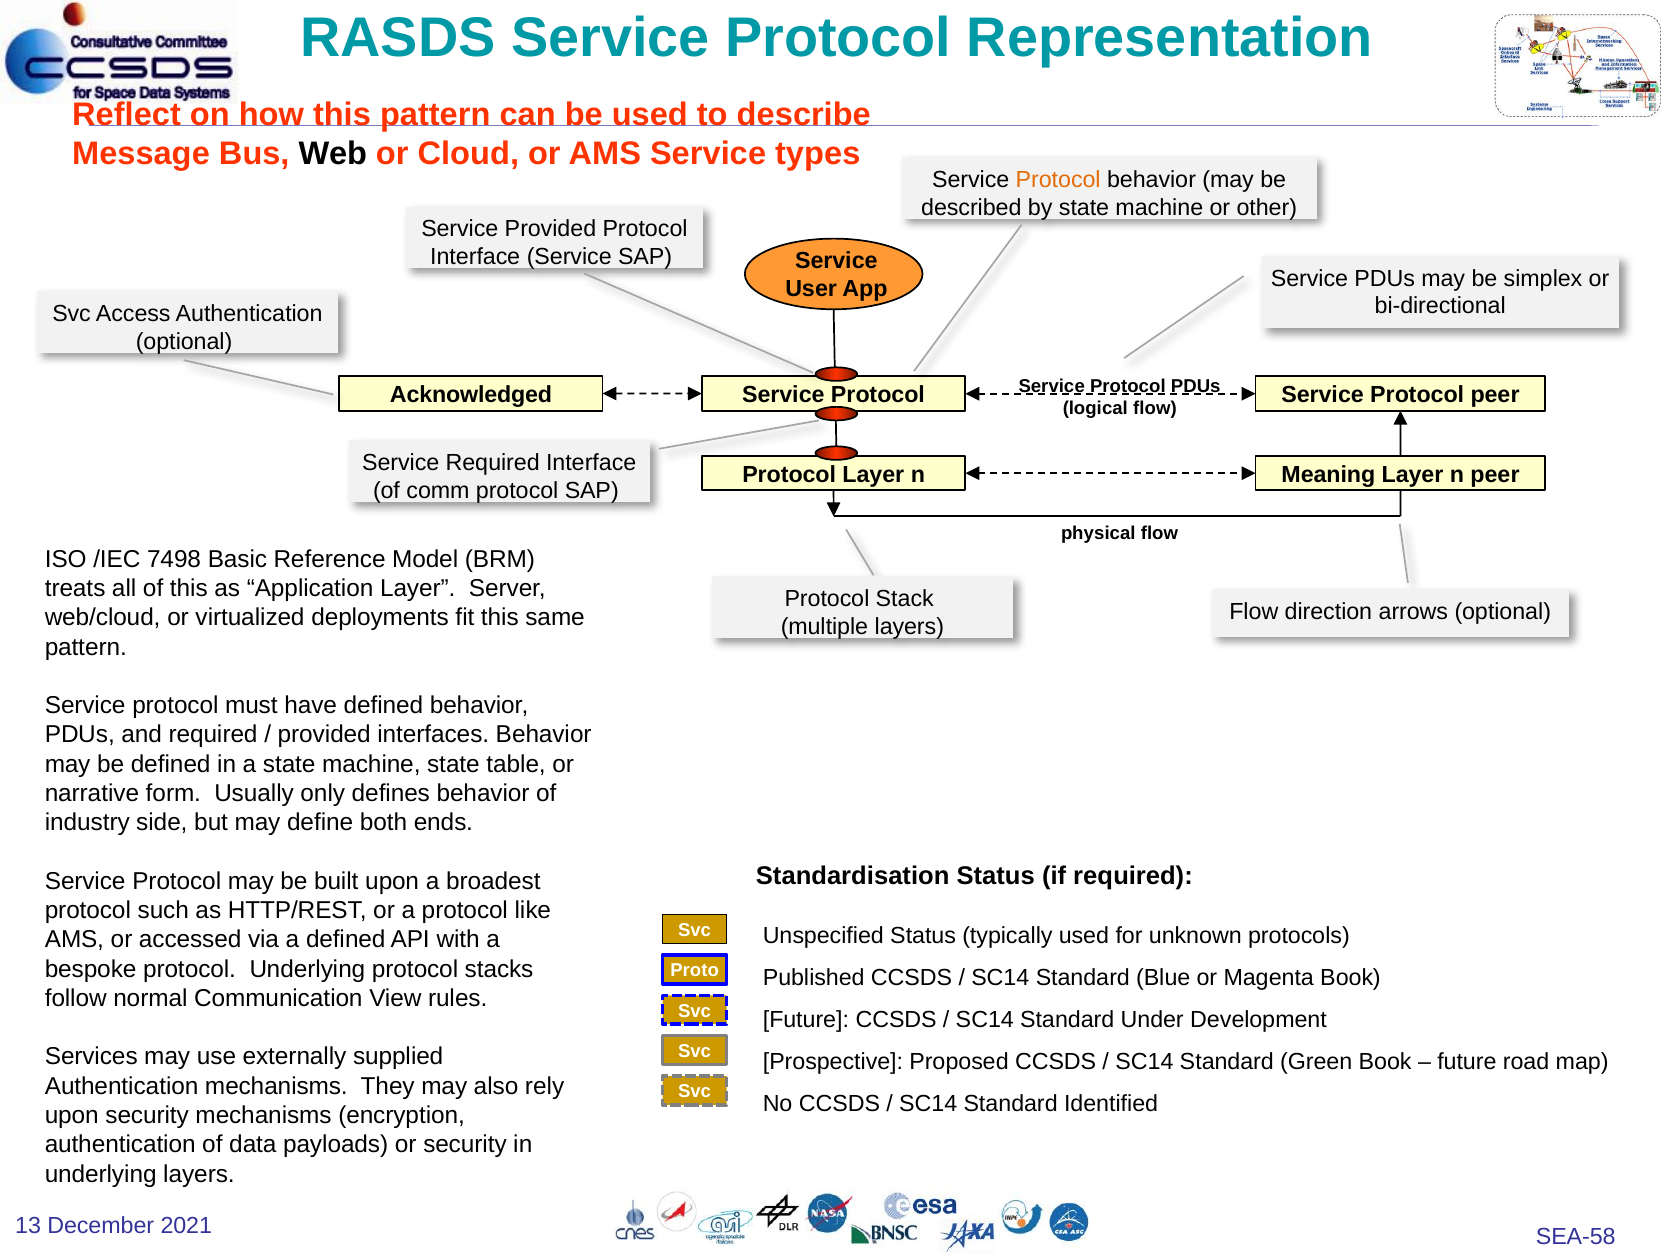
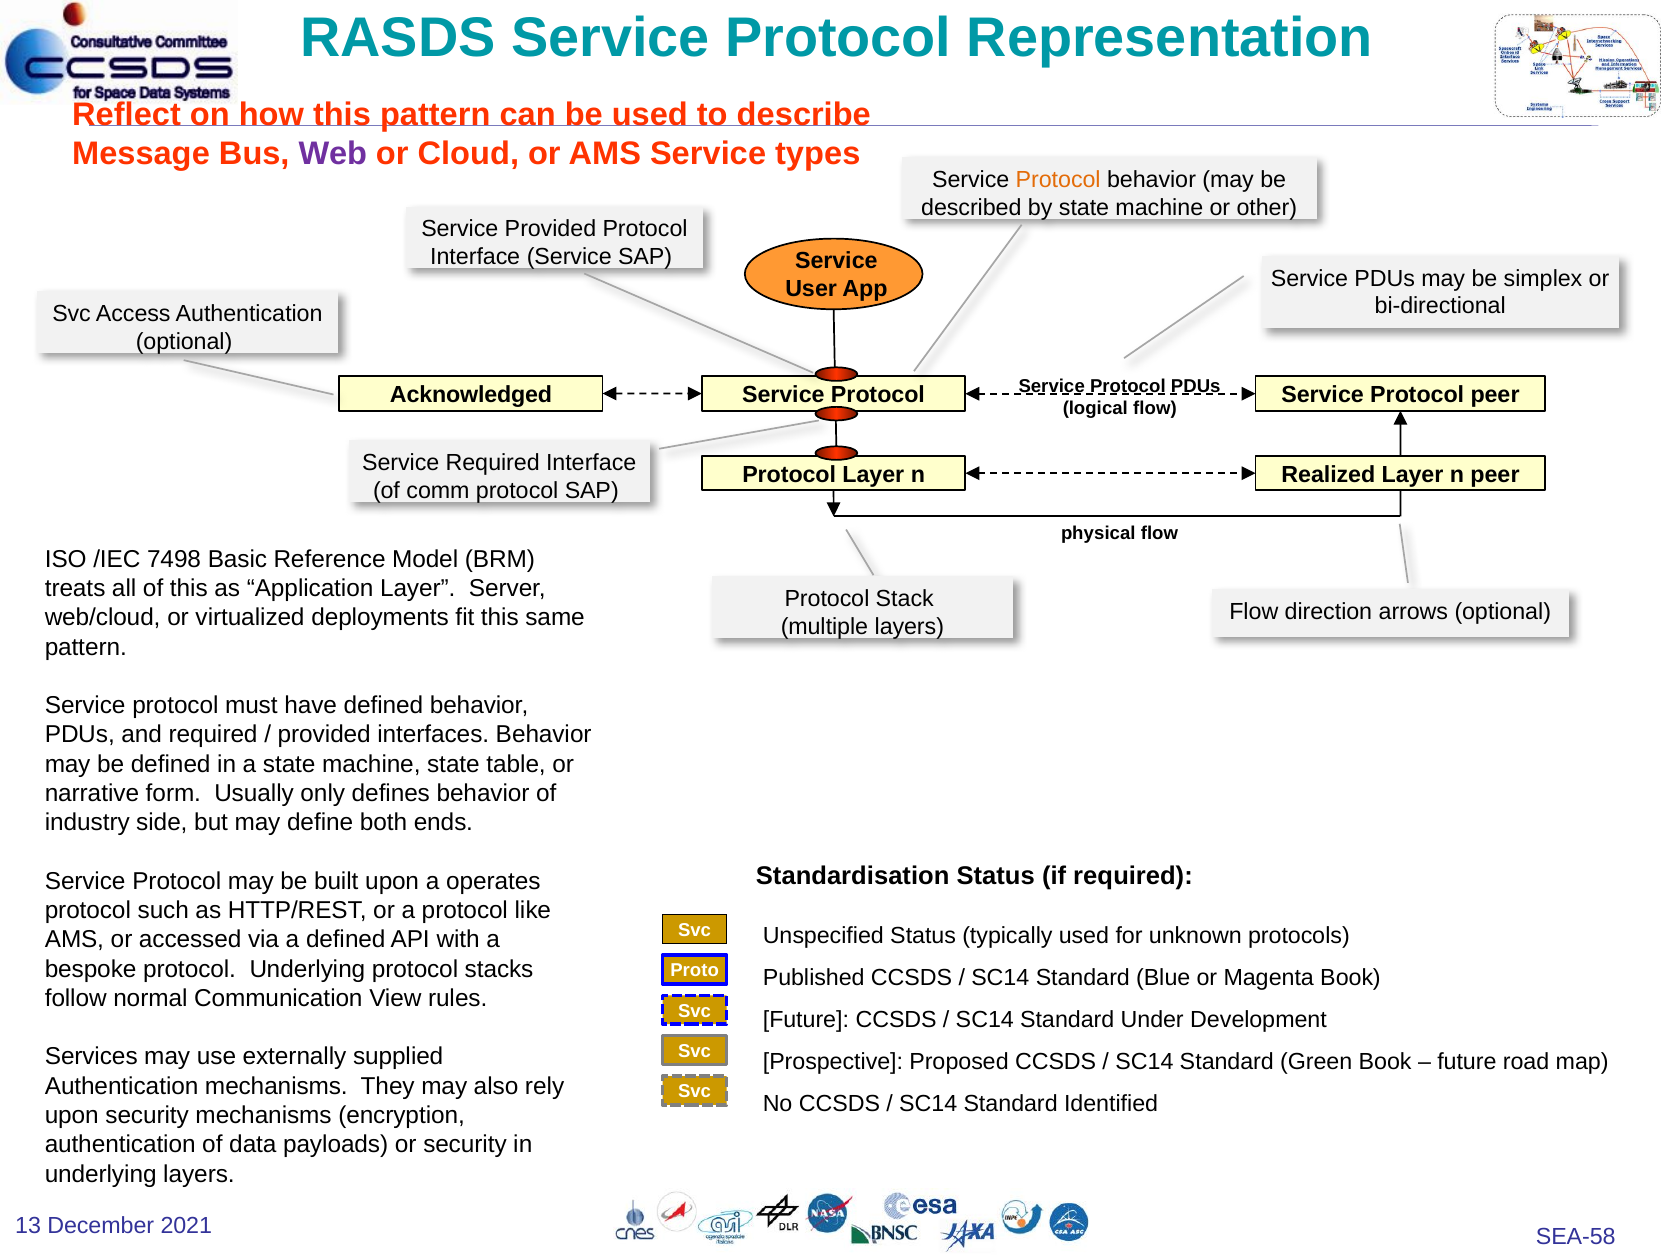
Web colour: black -> purple
Meaning: Meaning -> Realized
broadest: broadest -> operates
